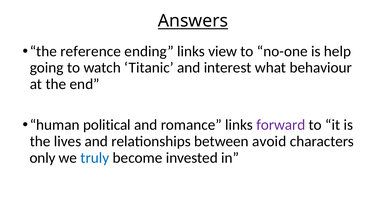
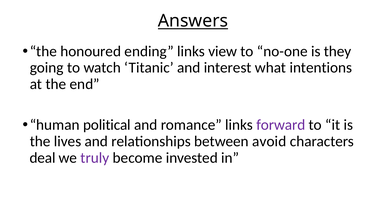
reference: reference -> honoured
help: help -> they
behaviour: behaviour -> intentions
only: only -> deal
truly colour: blue -> purple
